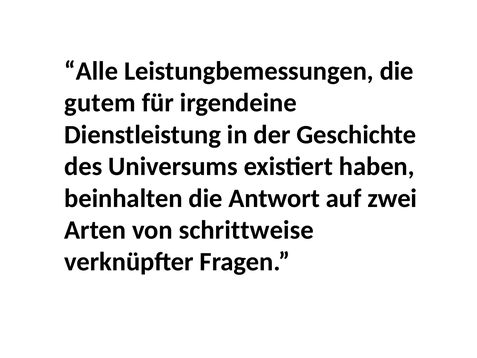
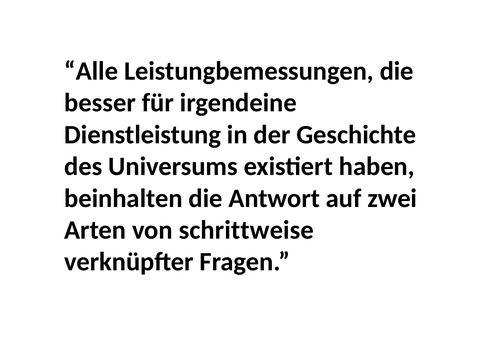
gutem: gutem -> besser
